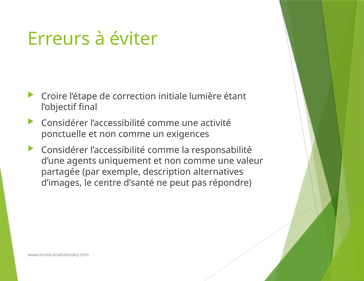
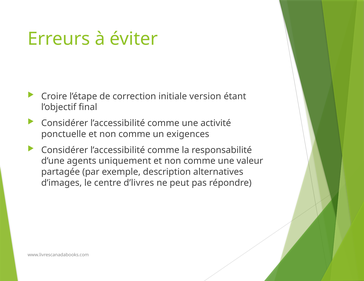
lumière: lumière -> version
d’santé: d’santé -> d’livres
